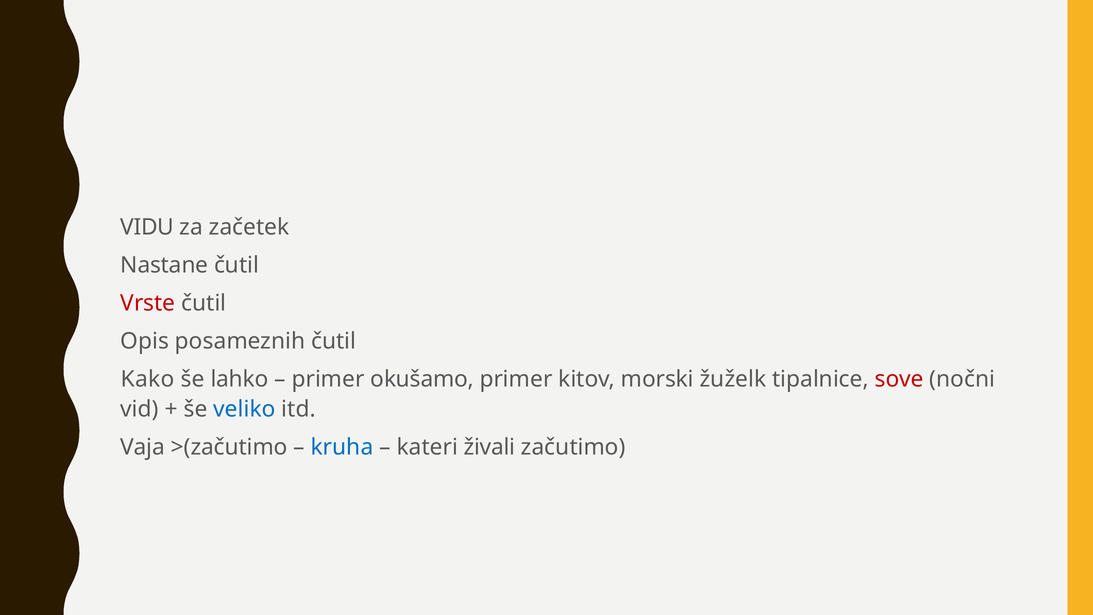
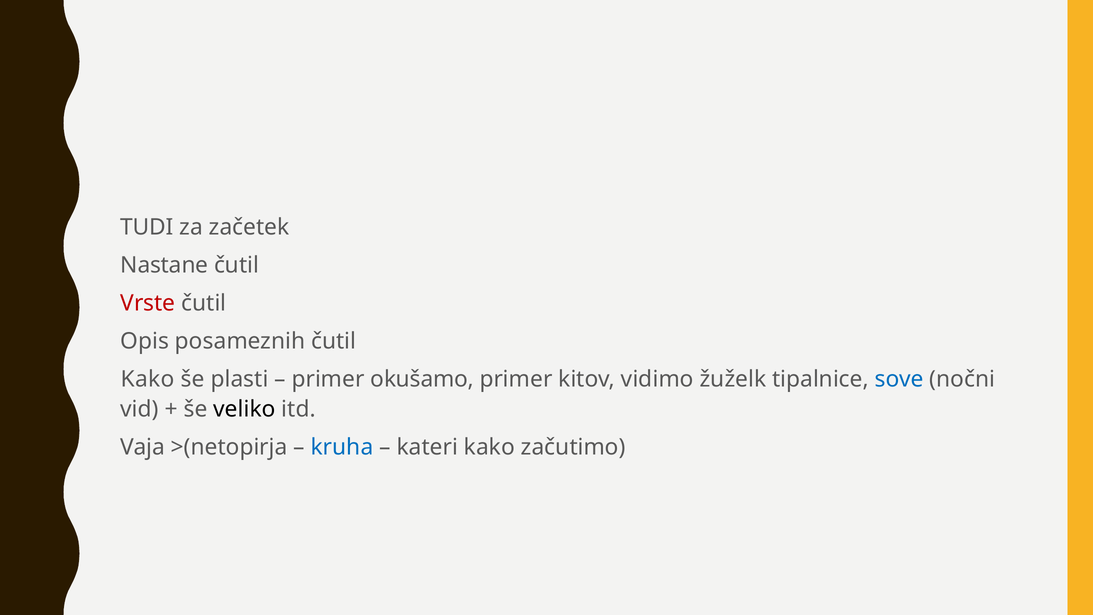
VIDU: VIDU -> TUDI
lahko: lahko -> plasti
morski: morski -> vidimo
sove colour: red -> blue
veliko colour: blue -> black
>(začutimo: >(začutimo -> >(netopirja
kateri živali: živali -> kako
